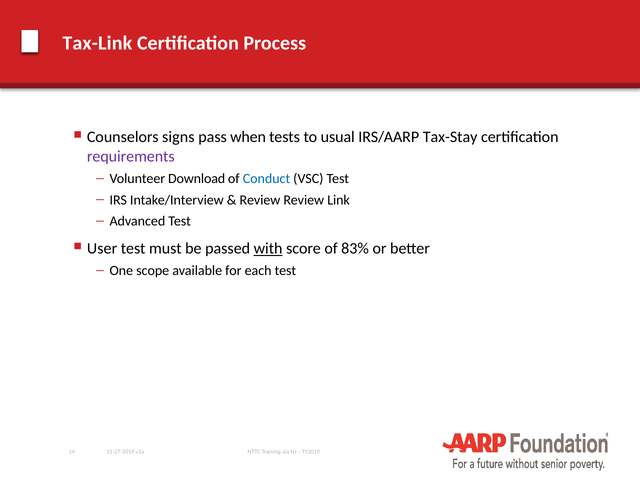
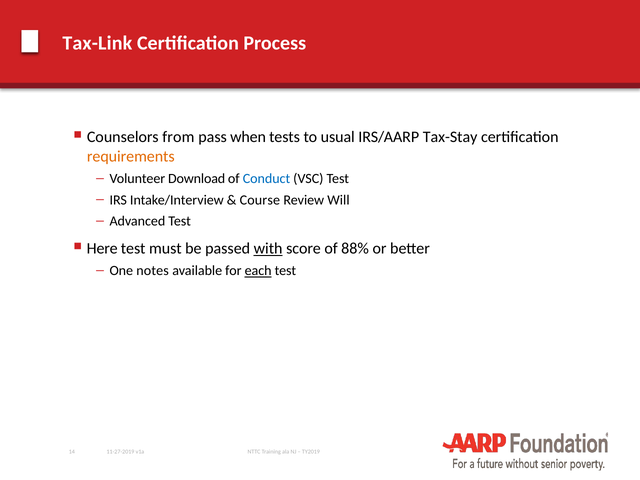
signs: signs -> from
requirements colour: purple -> orange
Review at (260, 200): Review -> Course
Link: Link -> Will
User: User -> Here
83%: 83% -> 88%
scope: scope -> notes
each underline: none -> present
